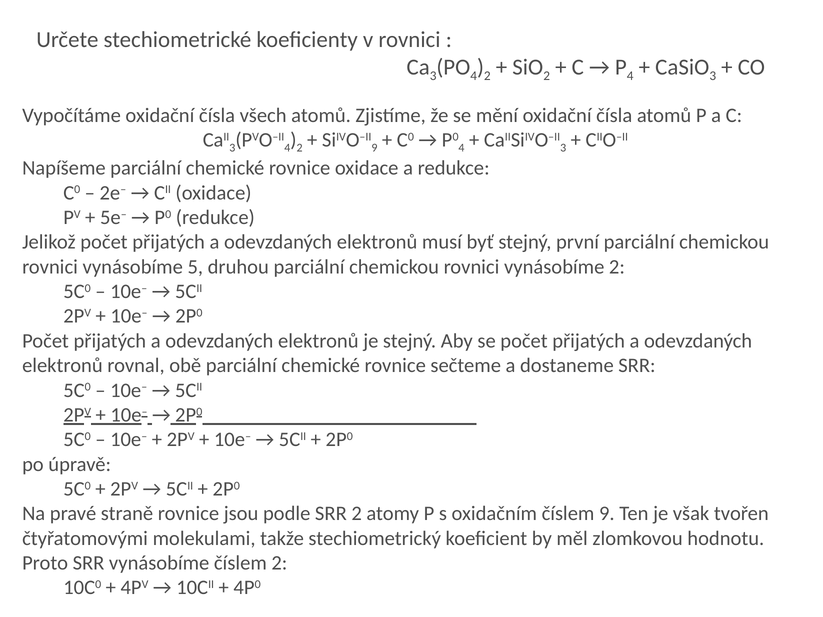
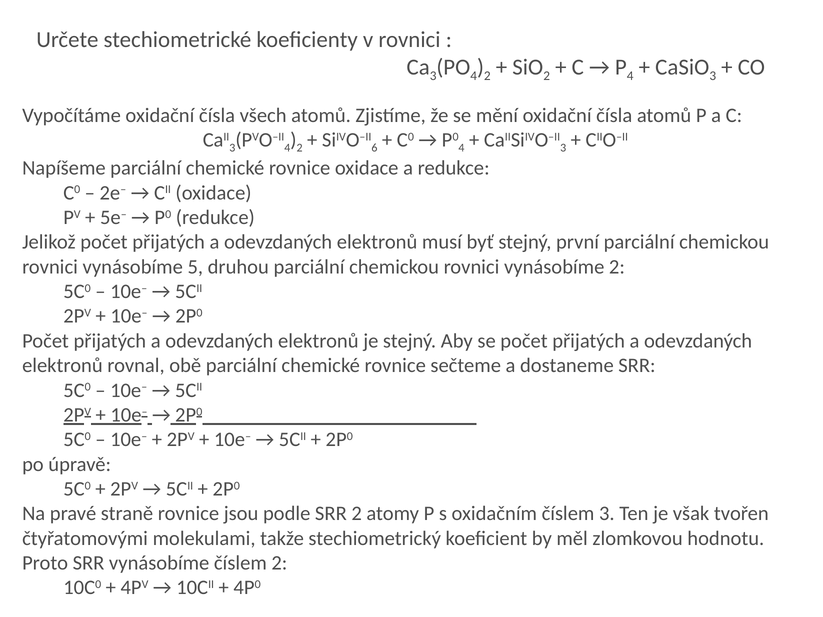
9 at (374, 148): 9 -> 6
číslem 9: 9 -> 3
